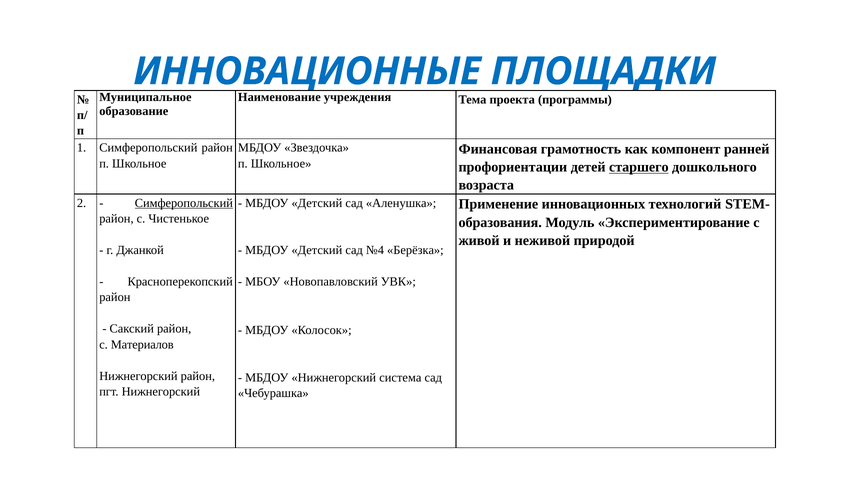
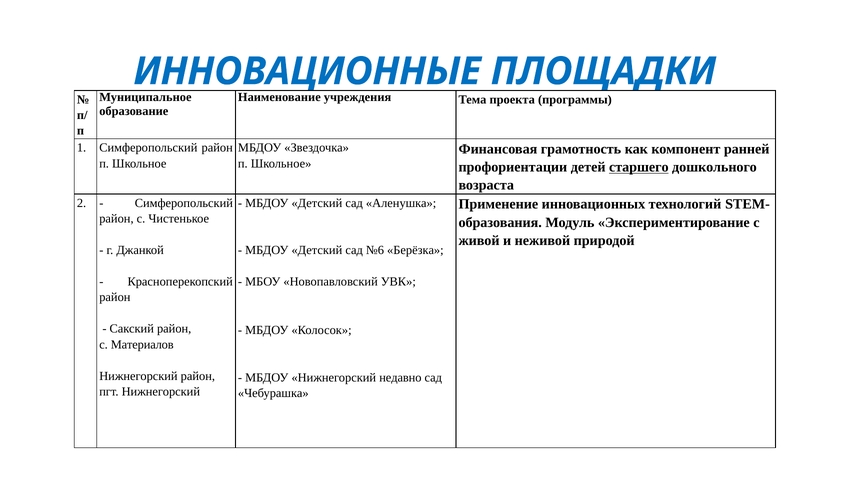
Симферопольский at (184, 203) underline: present -> none
№4: №4 -> №6
система: система -> недавно
